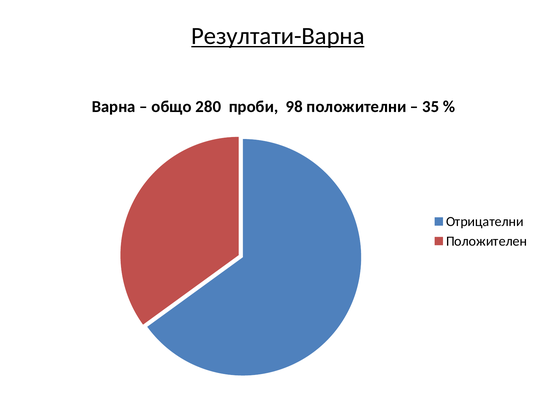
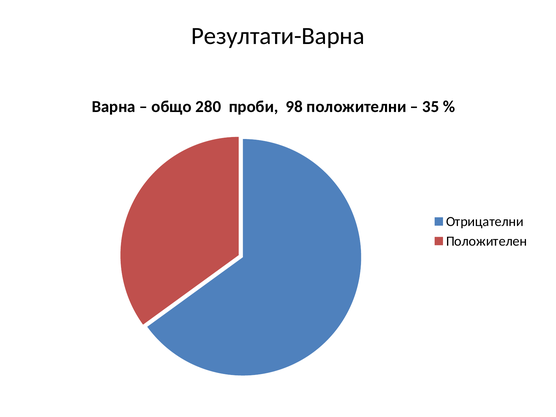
Резултати-Варна underline: present -> none
